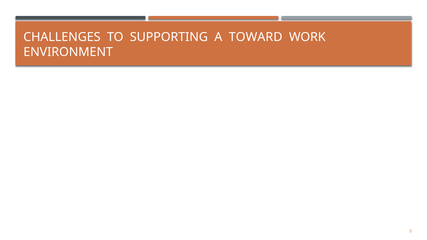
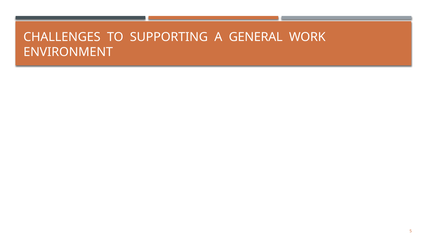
TOWARD: TOWARD -> GENERAL
